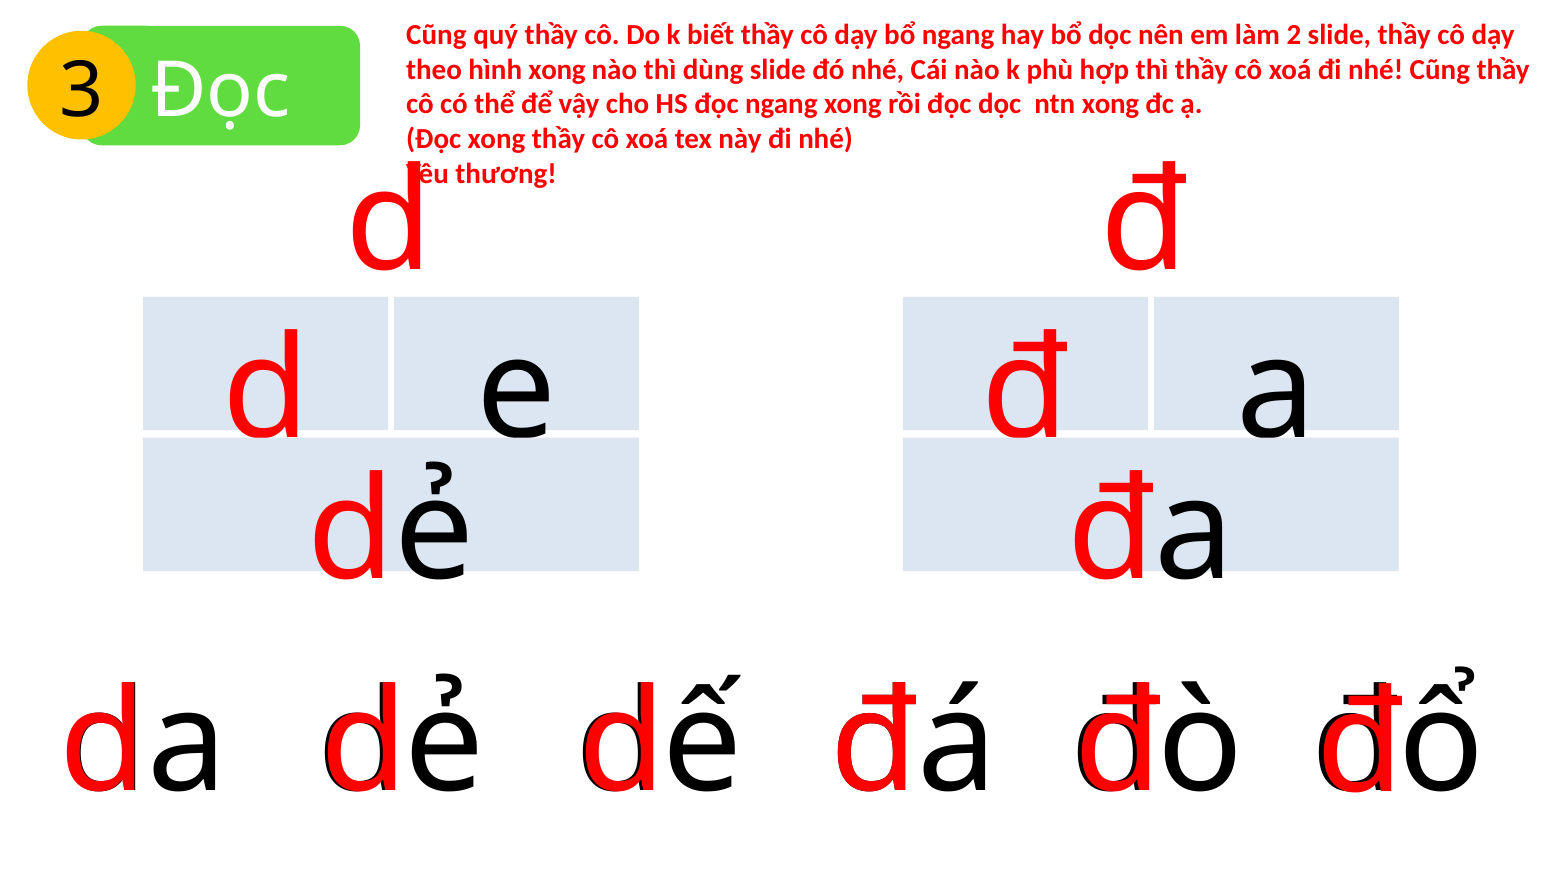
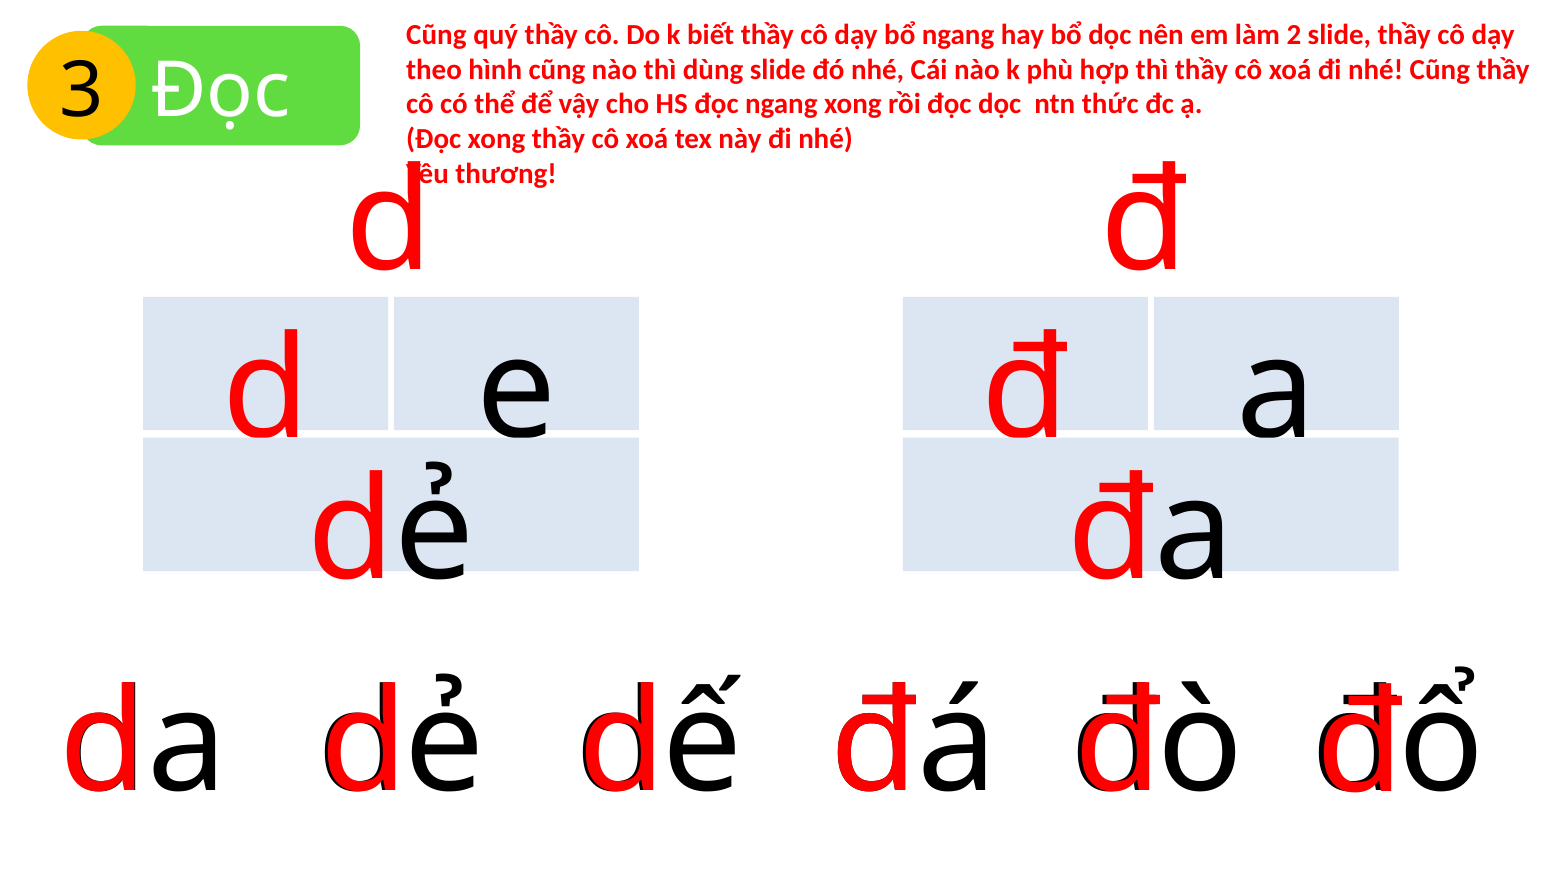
hình xong: xong -> cũng
ntn xong: xong -> thức
